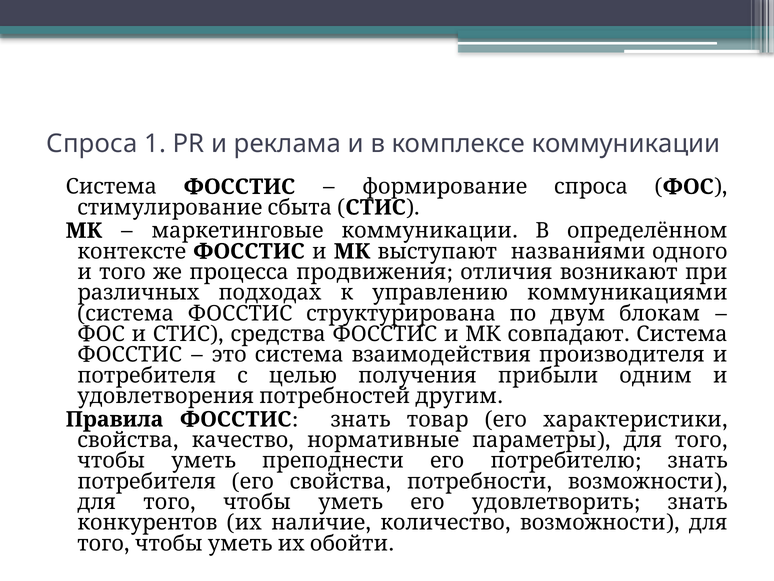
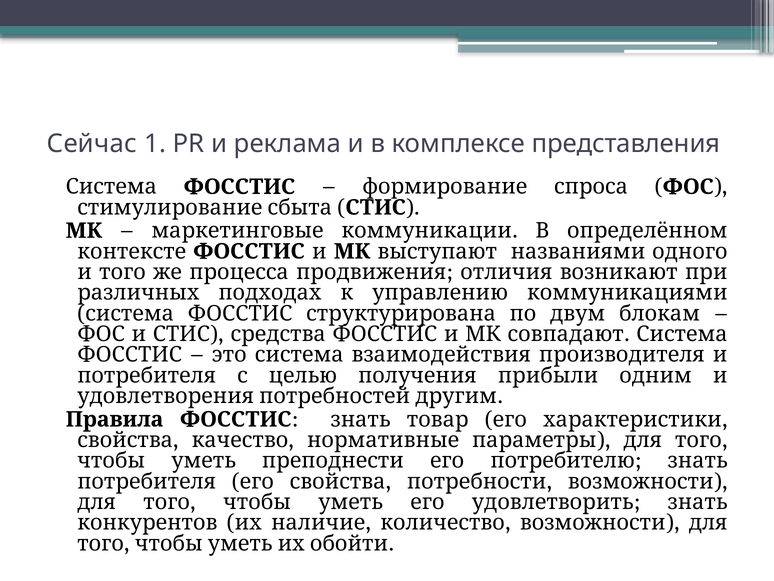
Спроса at (92, 144): Спроса -> Сейчас
комплексе коммуникации: коммуникации -> представления
